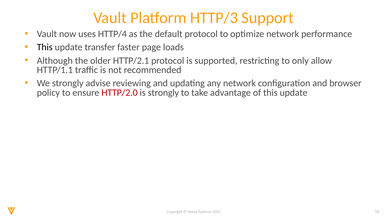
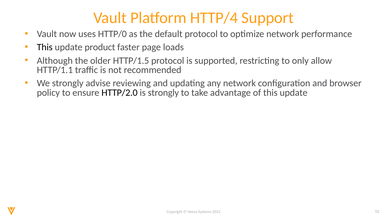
HTTP/3: HTTP/3 -> HTTP/4
HTTP/4: HTTP/4 -> HTTP/0
transfer: transfer -> product
HTTP/2.1: HTTP/2.1 -> HTTP/1.5
HTTP/2.0 colour: red -> black
